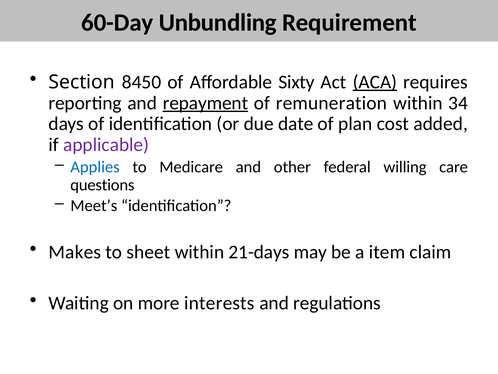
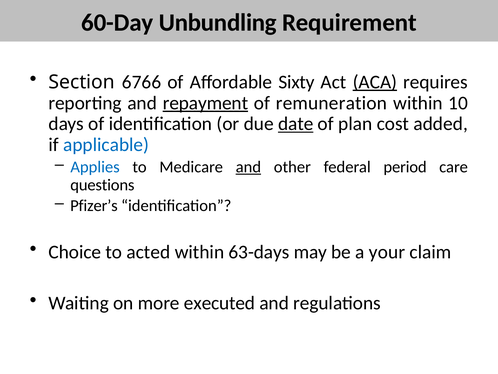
8450: 8450 -> 6766
34: 34 -> 10
date underline: none -> present
applicable colour: purple -> blue
and at (248, 167) underline: none -> present
willing: willing -> period
Meet’s: Meet’s -> Pfizer’s
Makes: Makes -> Choice
sheet: sheet -> acted
21-days: 21-days -> 63-days
item: item -> your
interests: interests -> executed
